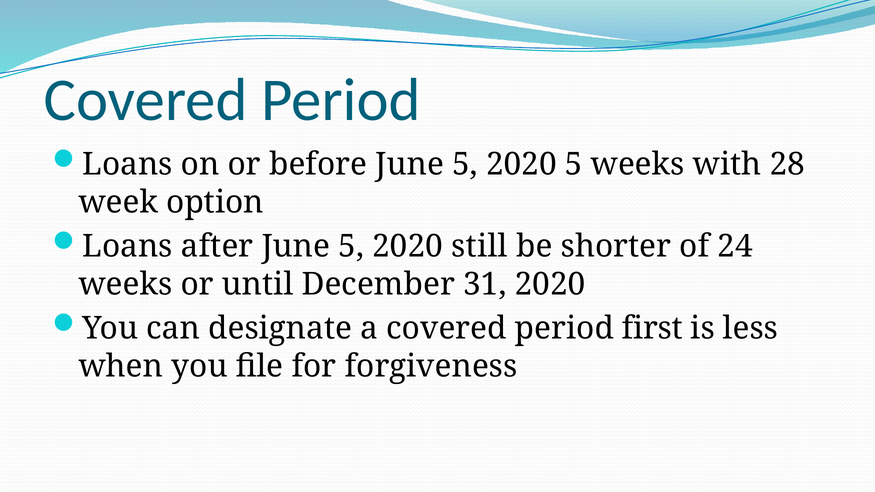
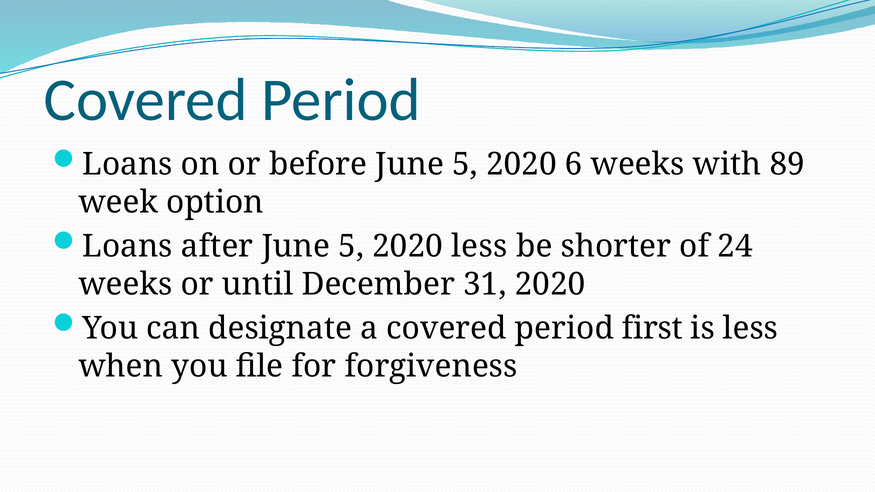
2020 5: 5 -> 6
28: 28 -> 89
2020 still: still -> less
